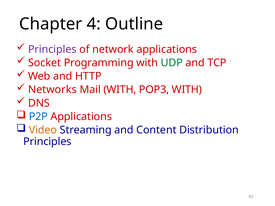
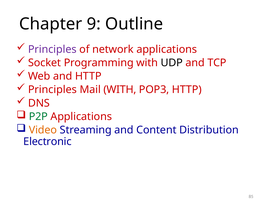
4: 4 -> 9
UDP colour: green -> black
Networks at (52, 90): Networks -> Principles
POP3 WITH: WITH -> HTTP
P2P colour: blue -> green
Principles at (47, 142): Principles -> Electronic
